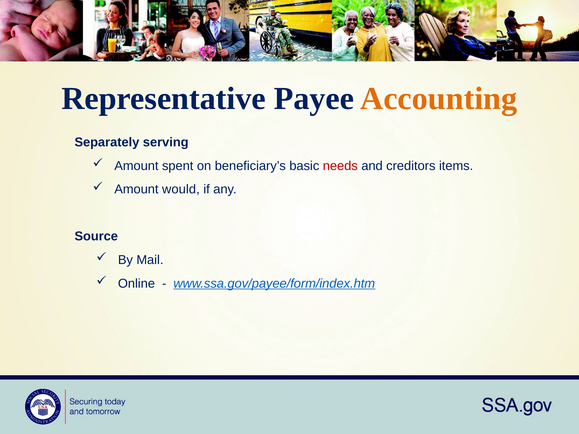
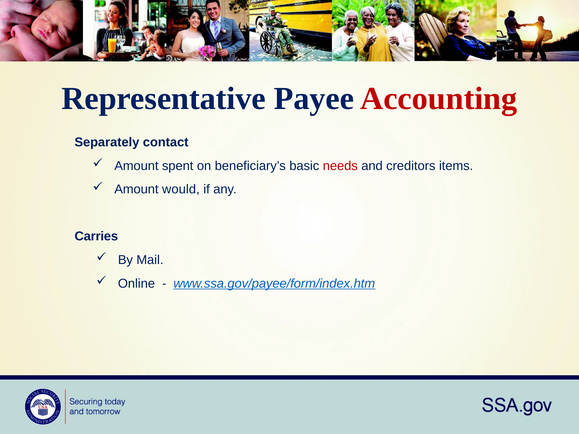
Accounting colour: orange -> red
serving: serving -> contact
Source: Source -> Carries
